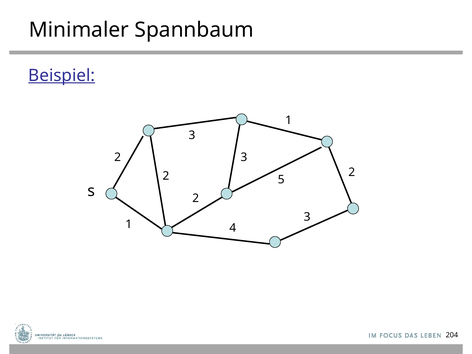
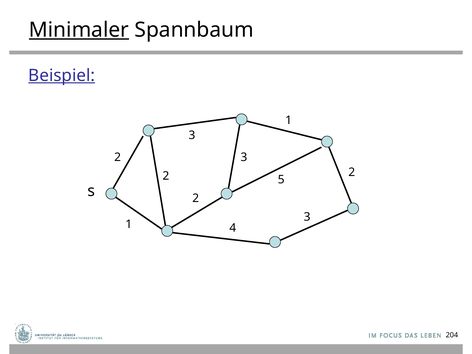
Minimaler underline: none -> present
